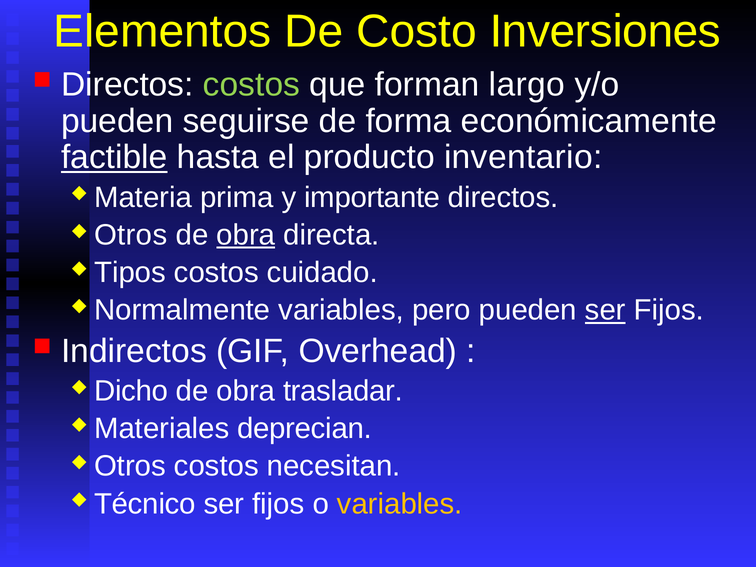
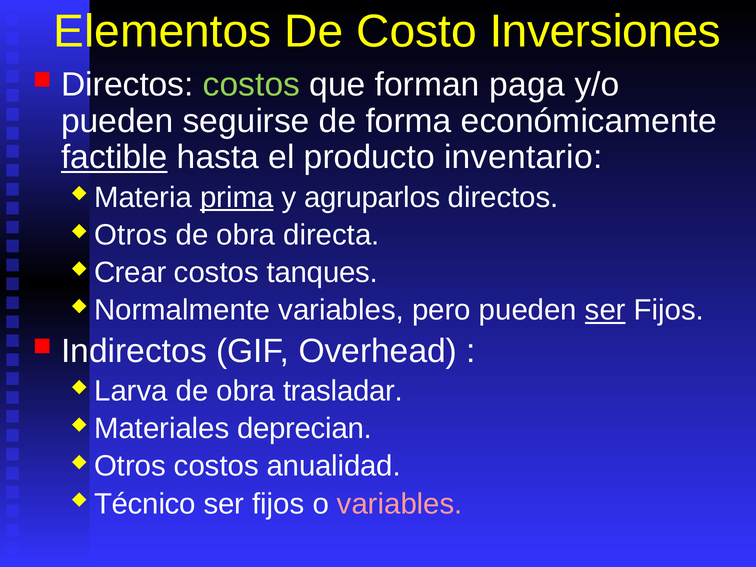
largo: largo -> paga
prima underline: none -> present
importante: importante -> agruparlos
obra at (246, 235) underline: present -> none
Tipos: Tipos -> Crear
cuidado: cuidado -> tanques
Dicho: Dicho -> Larva
necesitan: necesitan -> anualidad
variables at (400, 504) colour: yellow -> pink
